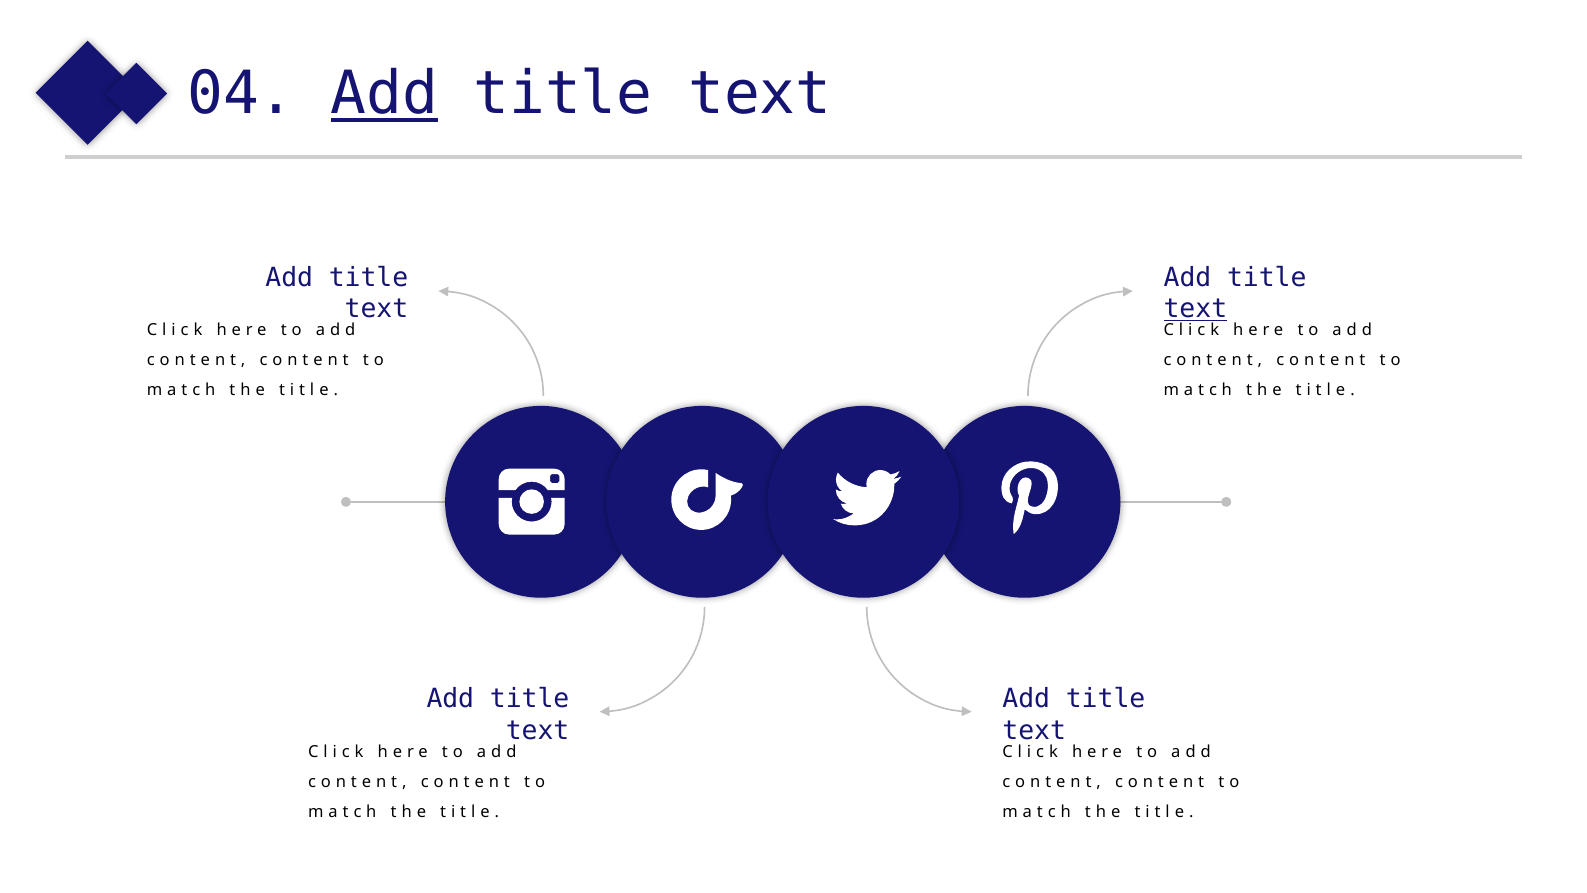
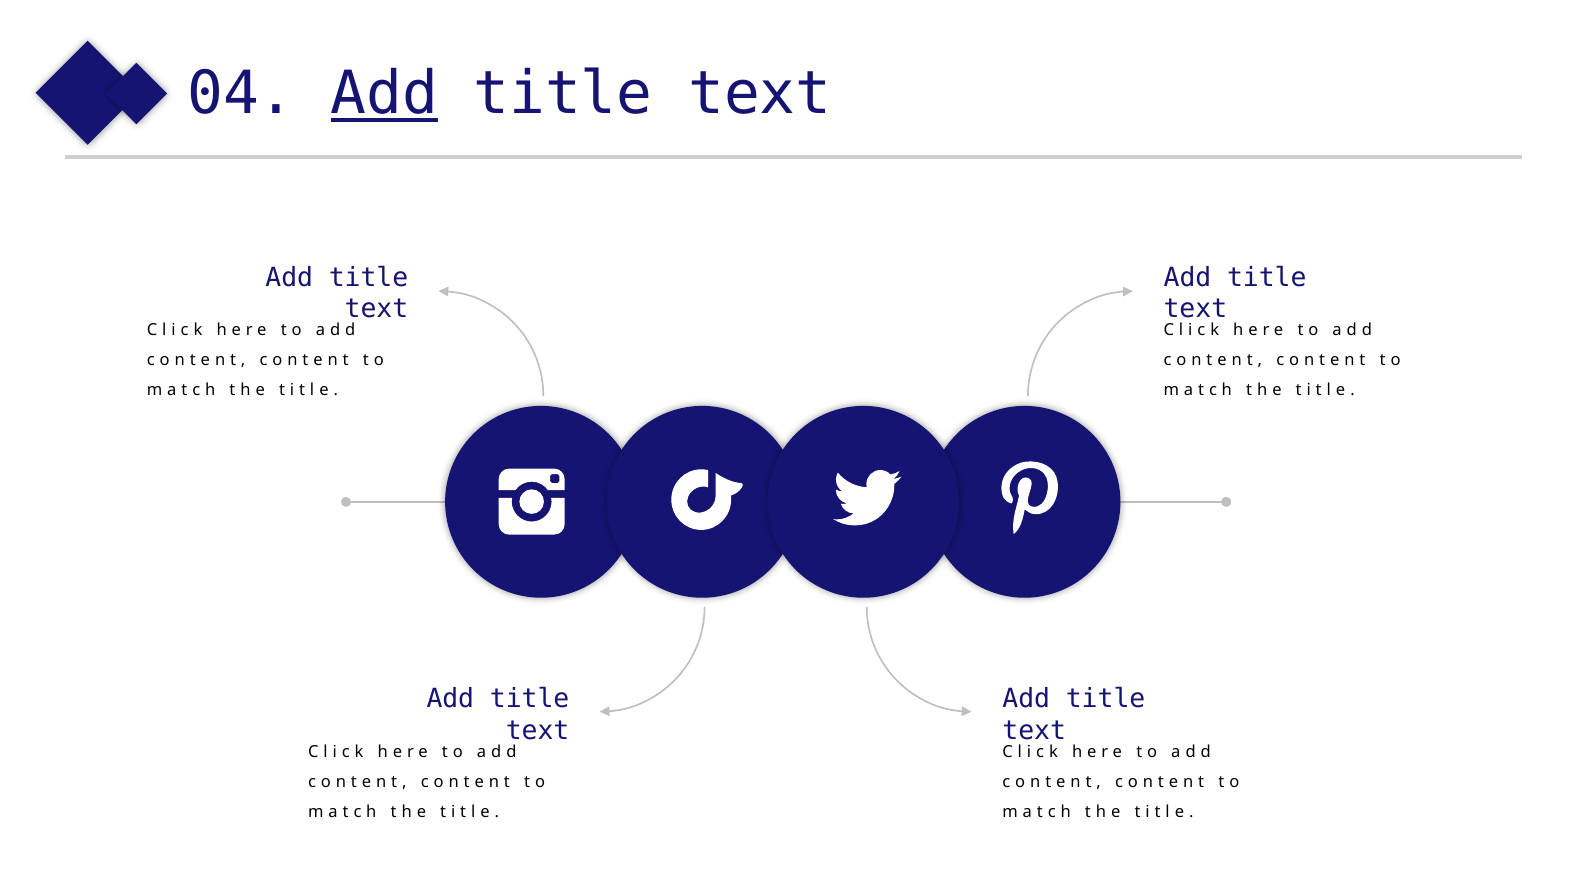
text at (1195, 309) underline: present -> none
